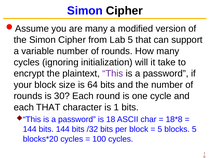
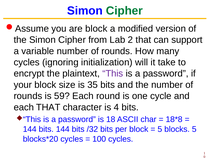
Cipher at (124, 11) colour: black -> green
are many: many -> block
Lab 5: 5 -> 2
64: 64 -> 35
30: 30 -> 59
is 1: 1 -> 4
